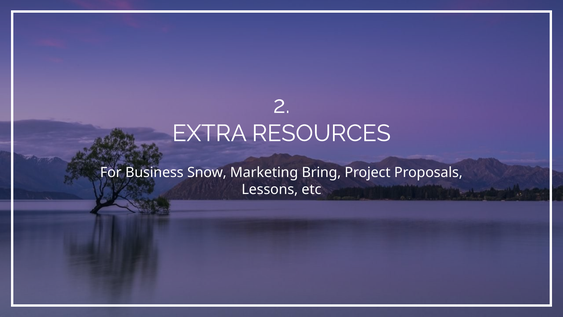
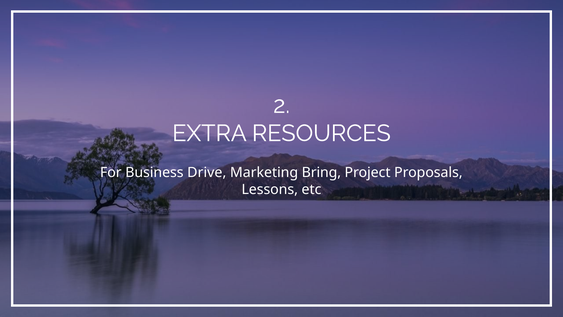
Snow: Snow -> Drive
